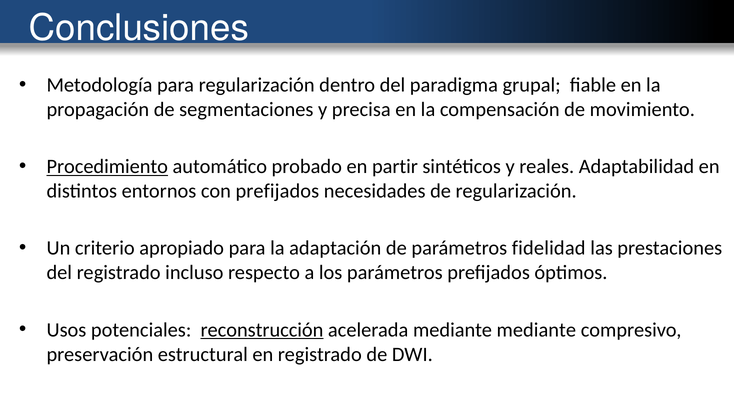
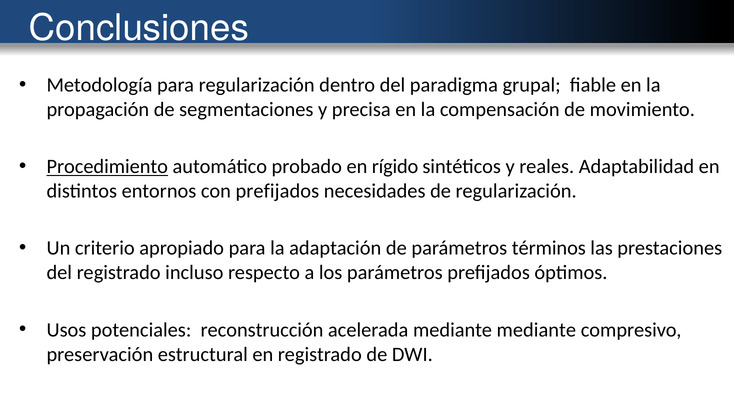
partir: partir -> rígido
fidelidad: fidelidad -> términos
reconstrucción underline: present -> none
